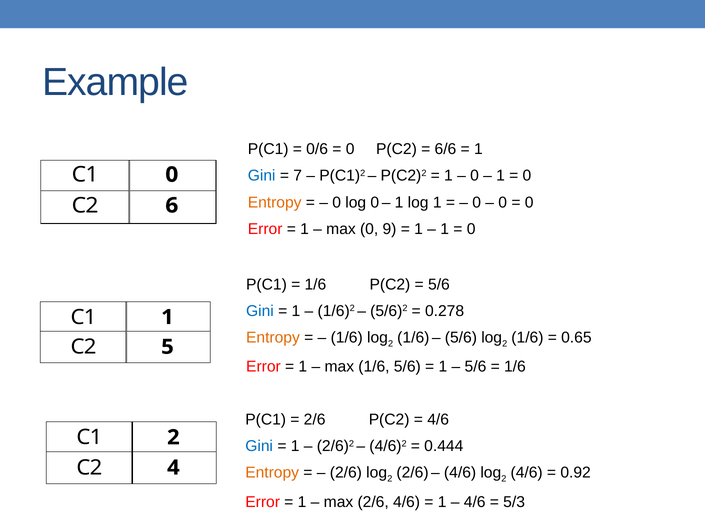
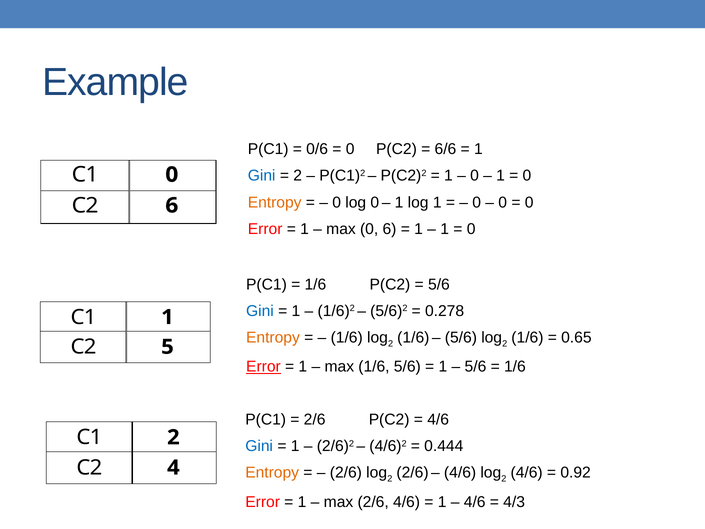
7 at (298, 176): 7 -> 2
0 9: 9 -> 6
Error at (263, 367) underline: none -> present
5/3: 5/3 -> 4/3
